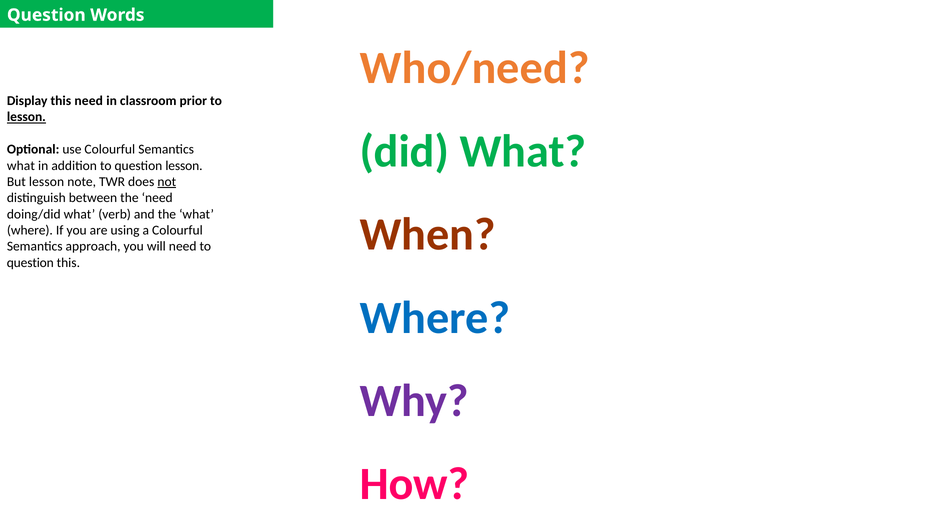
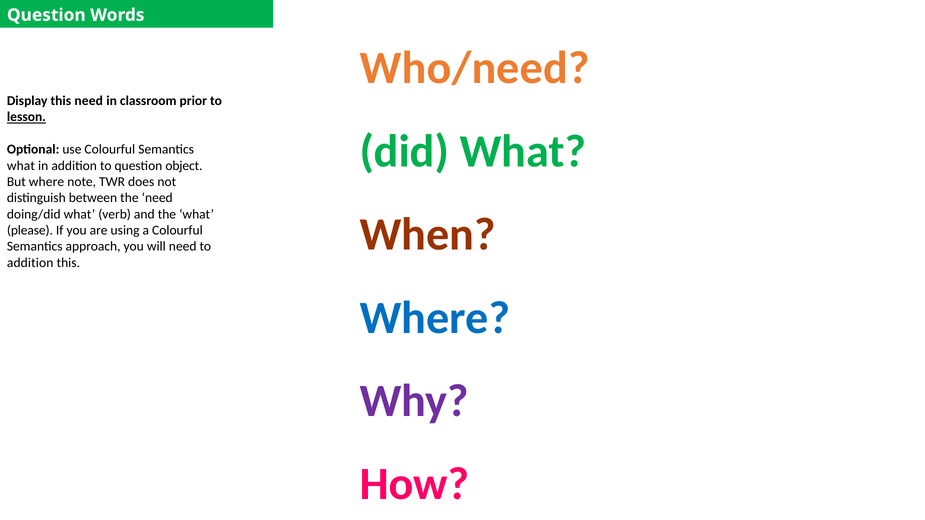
question lesson: lesson -> object
But lesson: lesson -> where
not underline: present -> none
where at (30, 230): where -> please
question at (30, 263): question -> addition
